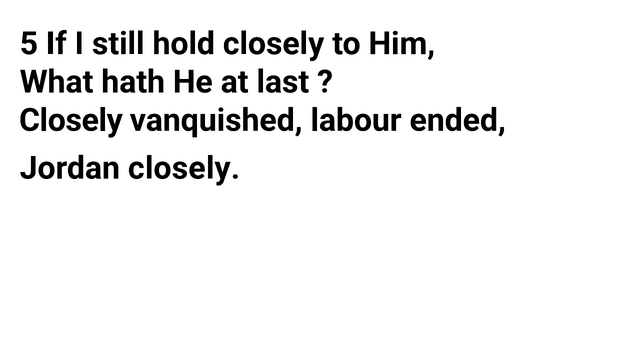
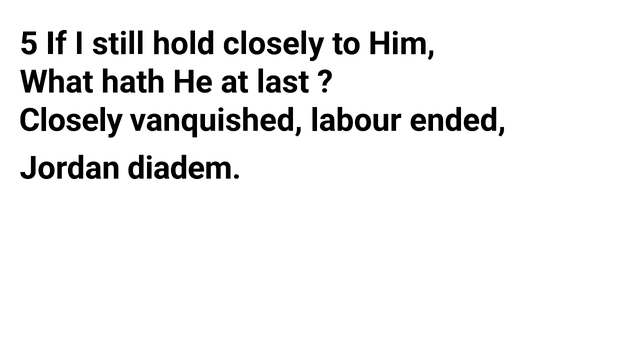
Jordan closely: closely -> diadem
